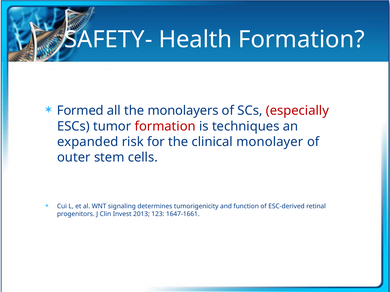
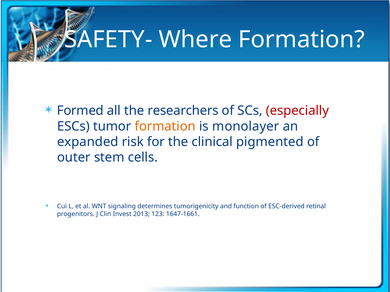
Health: Health -> Where
monolayers: monolayers -> researchers
formation at (165, 126) colour: red -> orange
techniques: techniques -> monolayer
monolayer: monolayer -> pigmented
